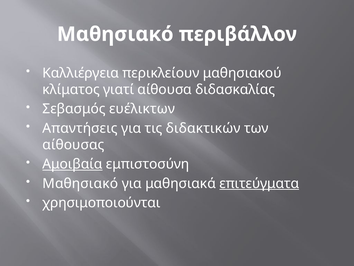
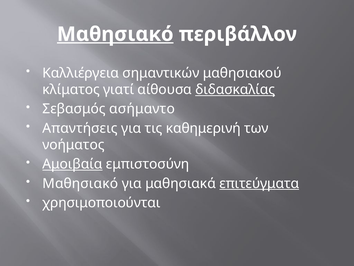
Μαθησιακό at (115, 34) underline: none -> present
περικλείουν: περικλείουν -> σημαντικών
διδασκαλίας underline: none -> present
ευέλικτων: ευέλικτων -> ασήμαντο
διδακτικών: διδακτικών -> καθημερινή
αίθουσας: αίθουσας -> νοήματος
